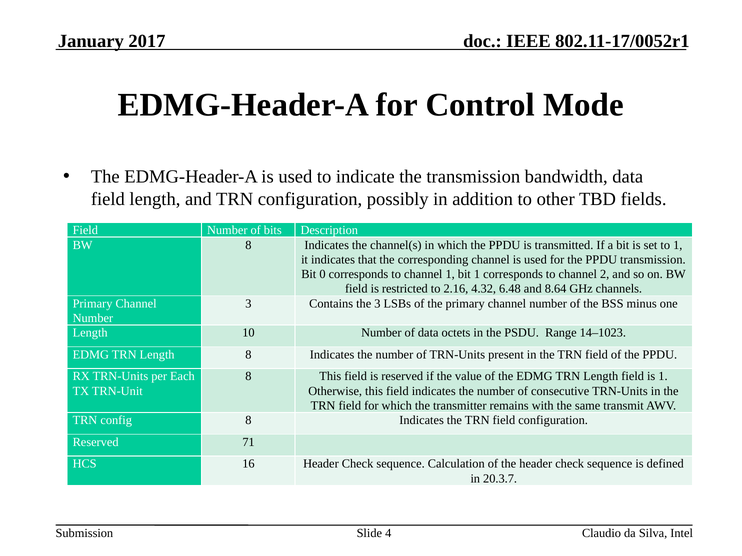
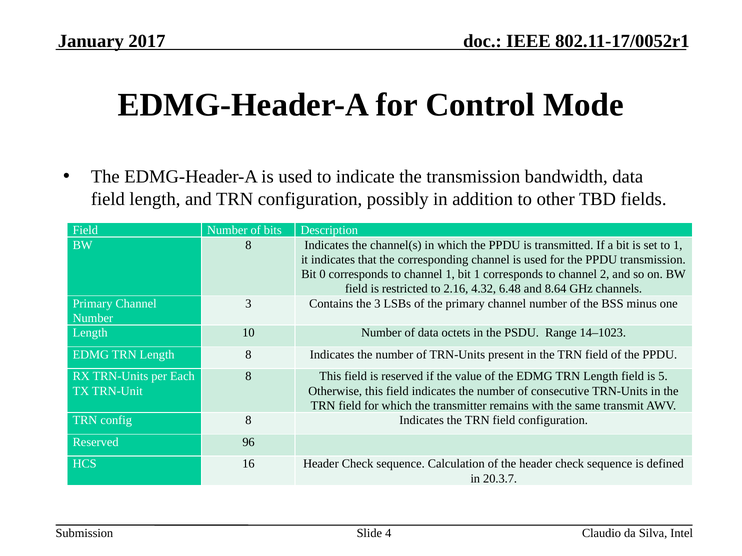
is 1: 1 -> 5
71: 71 -> 96
